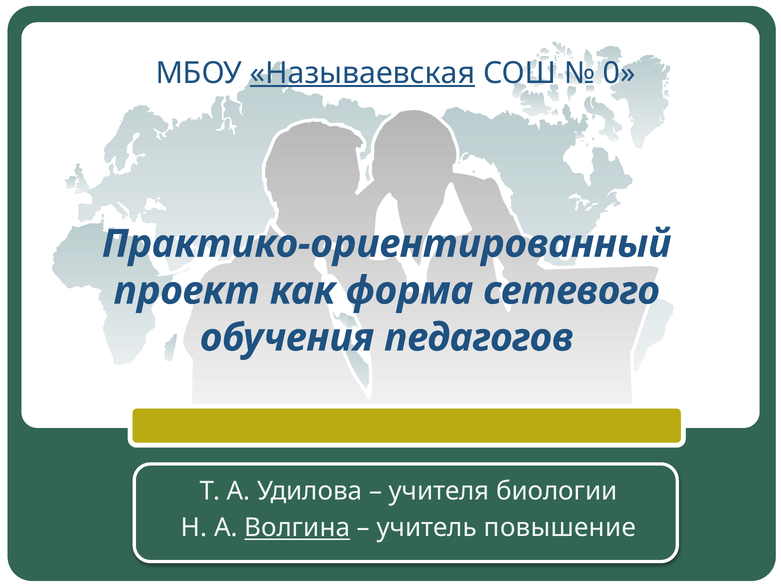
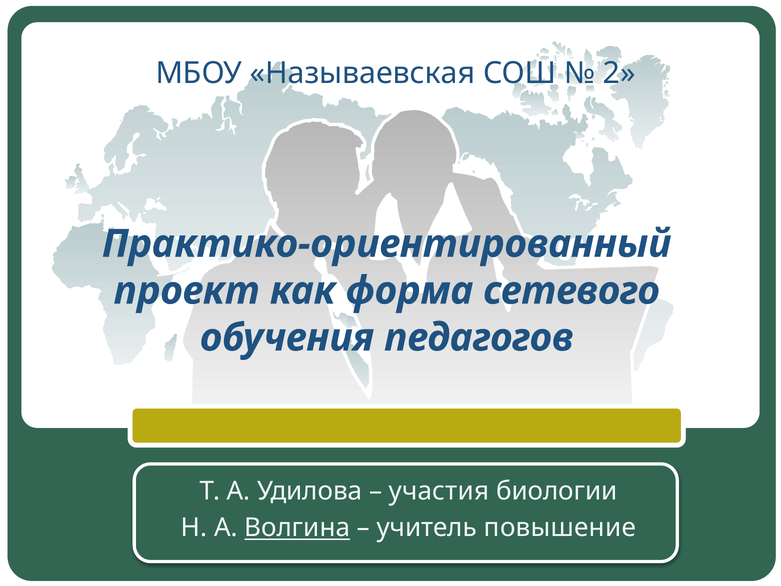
Называевская underline: present -> none
0: 0 -> 2
учителя: учителя -> участия
